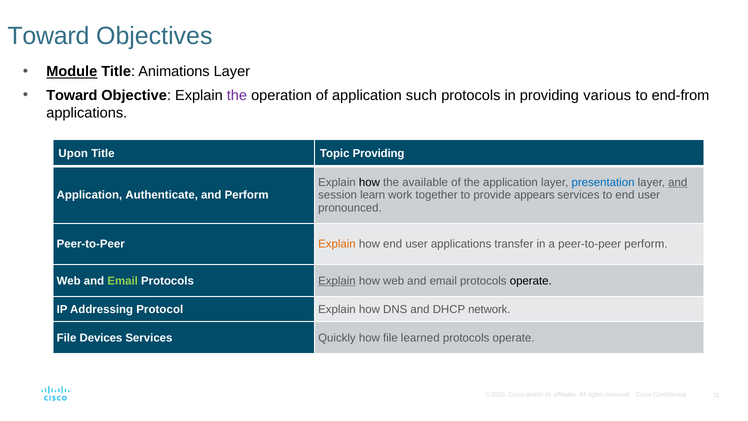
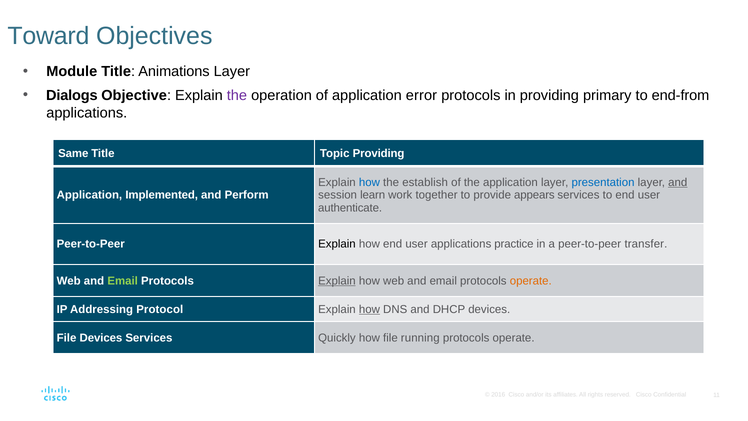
Module underline: present -> none
Toward at (72, 95): Toward -> Dialogs
such: such -> error
various: various -> primary
Upon: Upon -> Same
how at (369, 182) colour: black -> blue
available: available -> establish
Authenticate: Authenticate -> Implemented
pronounced: pronounced -> authenticate
Explain at (337, 244) colour: orange -> black
transfer: transfer -> practice
peer-to-peer perform: perform -> transfer
operate at (531, 281) colour: black -> orange
how at (369, 309) underline: none -> present
DHCP network: network -> devices
learned: learned -> running
